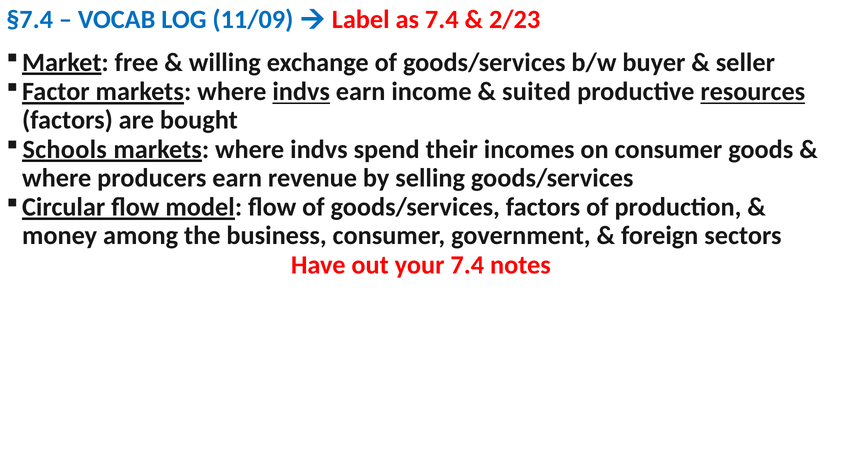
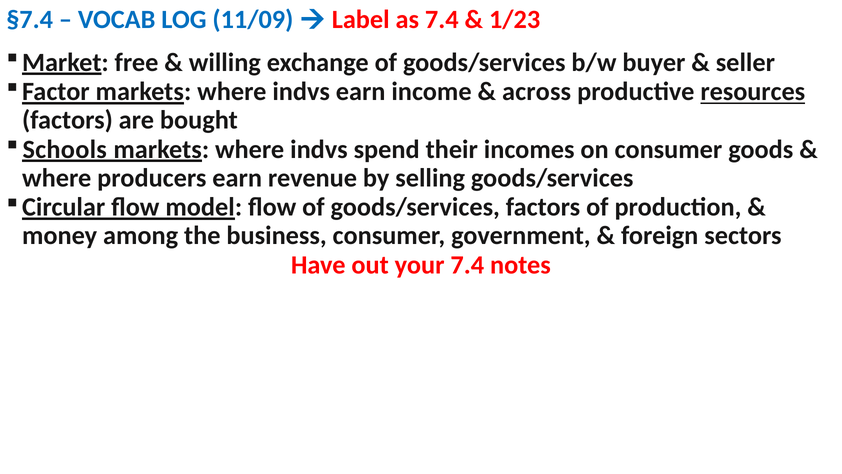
2/23: 2/23 -> 1/23
indvs at (301, 92) underline: present -> none
suited: suited -> across
